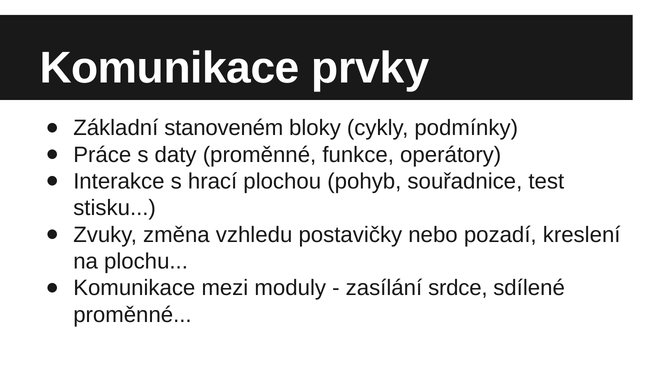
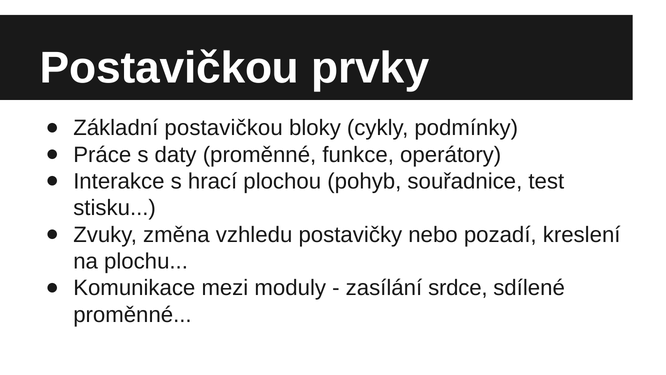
Komunikace at (170, 68): Komunikace -> Postavičkou
Základní stanoveném: stanoveném -> postavičkou
